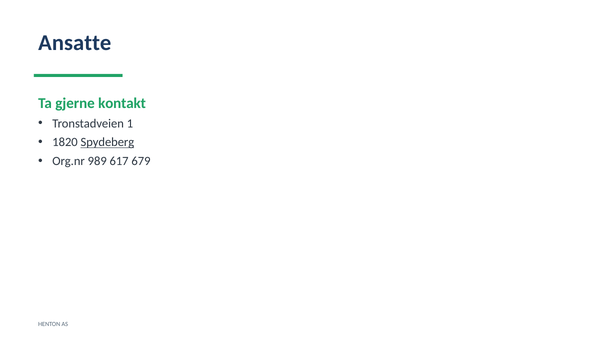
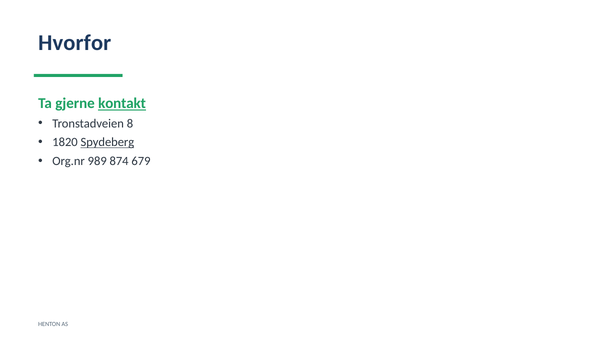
Ansatte: Ansatte -> Hvorfor
kontakt underline: none -> present
1: 1 -> 8
617: 617 -> 874
